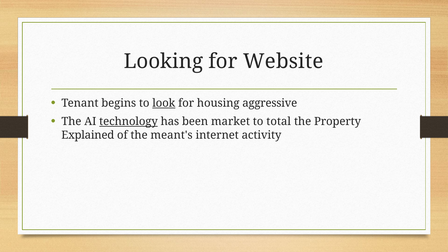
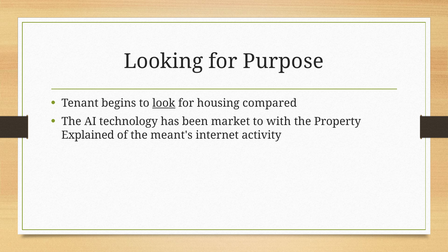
Website: Website -> Purpose
aggressive: aggressive -> compared
technology underline: present -> none
total: total -> with
